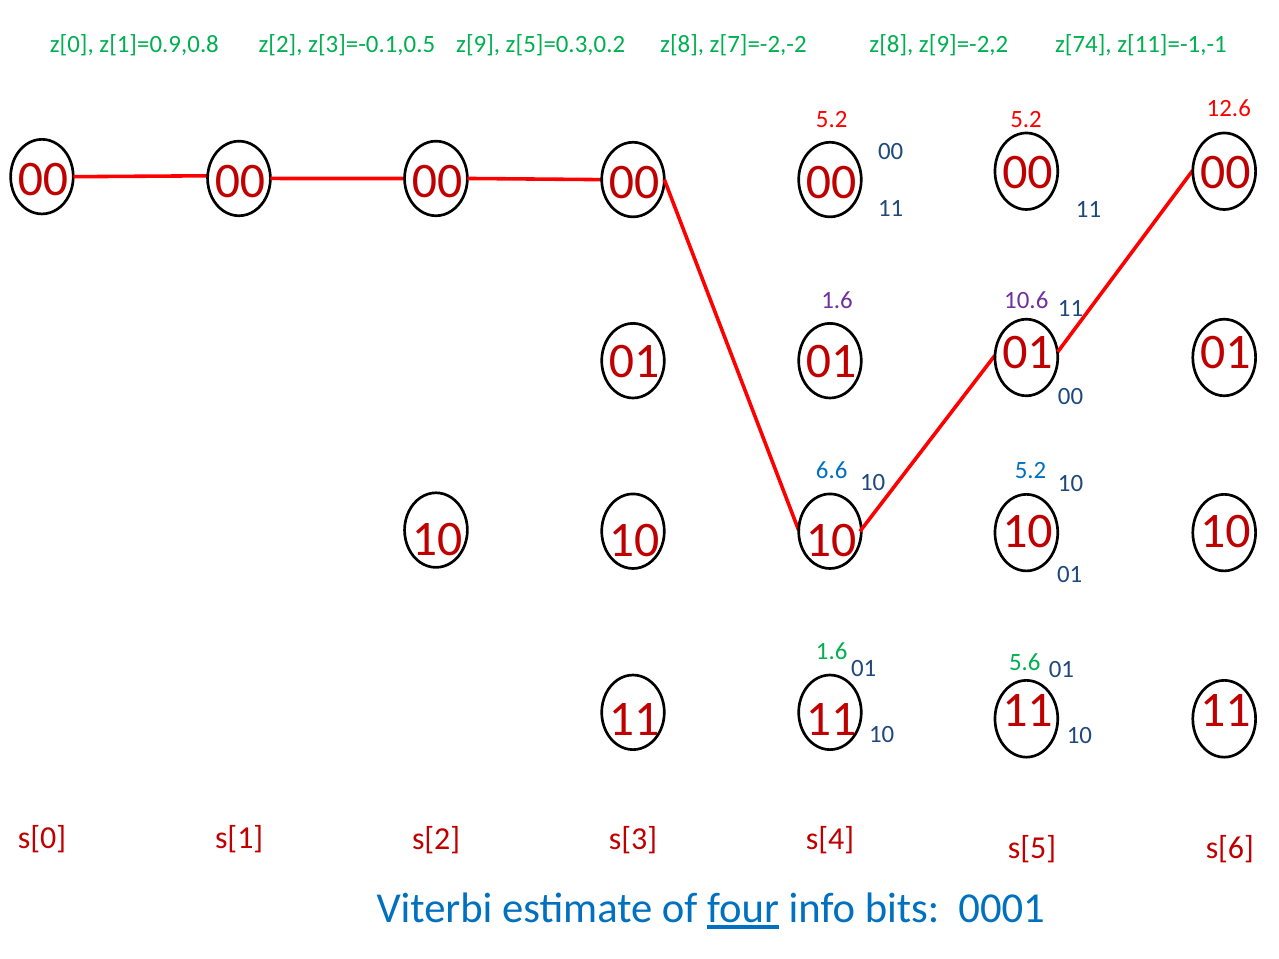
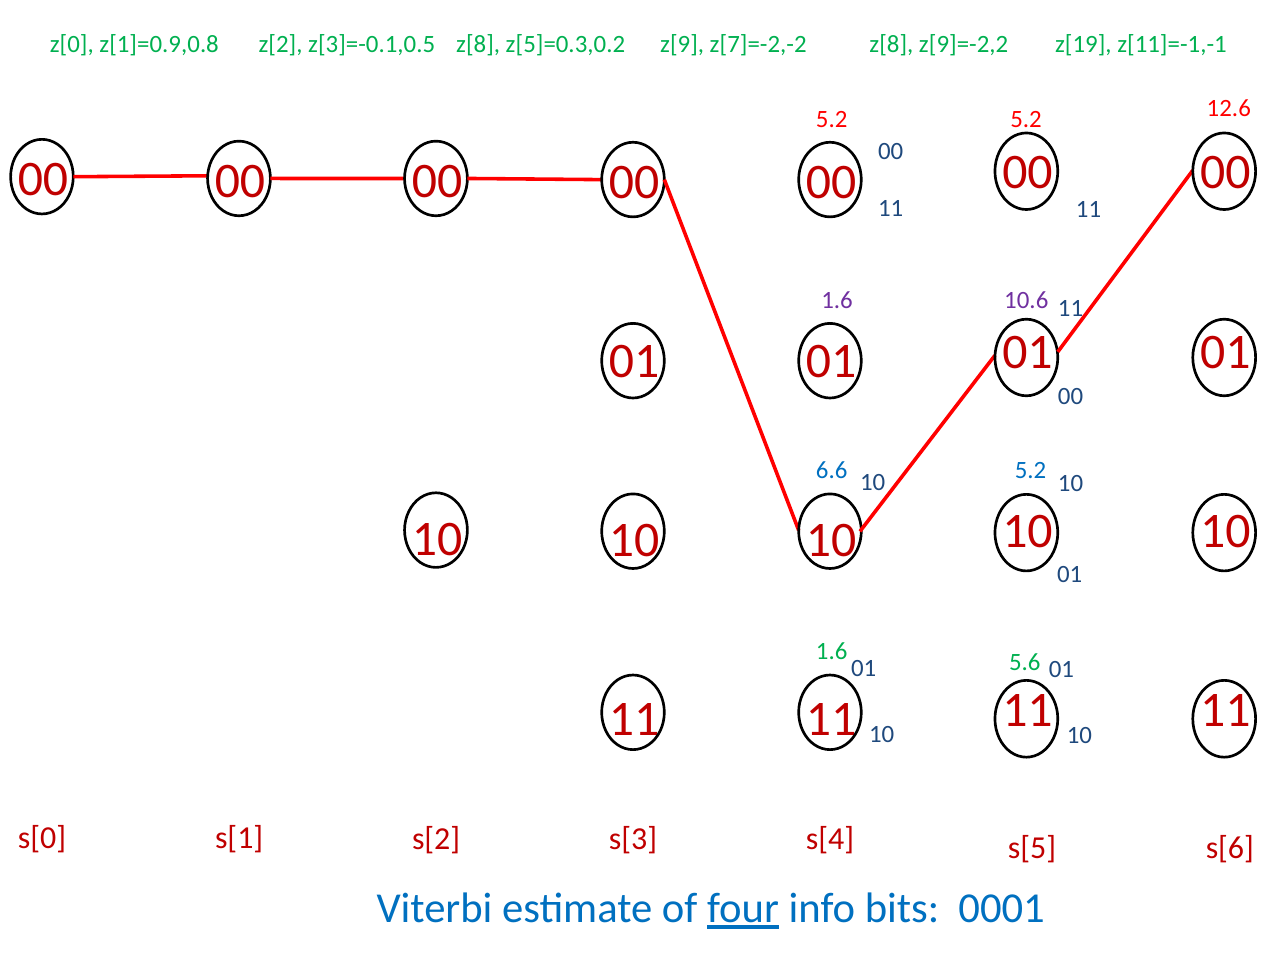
z[9 at (478, 44): z[9 -> z[8
z[8 at (682, 44): z[8 -> z[9
z[74: z[74 -> z[19
